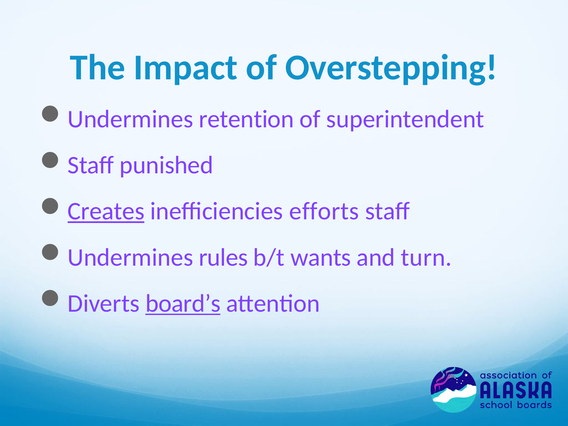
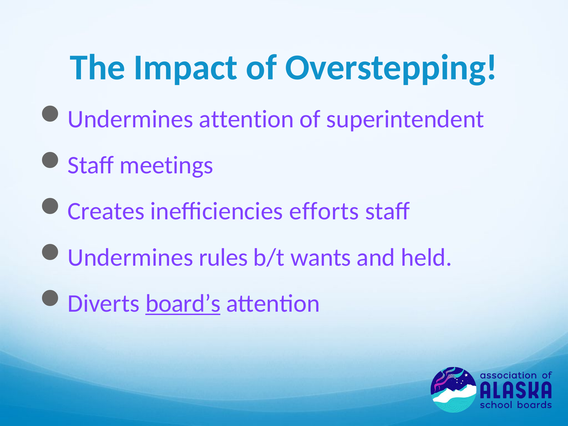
Undermines retention: retention -> attention
punished: punished -> meetings
Creates underline: present -> none
turn: turn -> held
